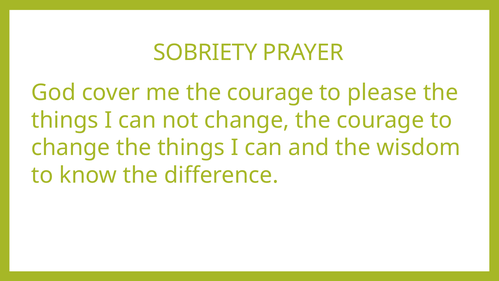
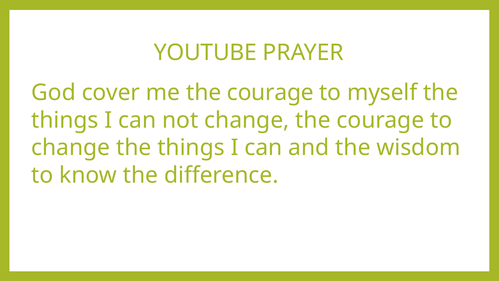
SOBRIETY: SOBRIETY -> YOUTUBE
please: please -> myself
